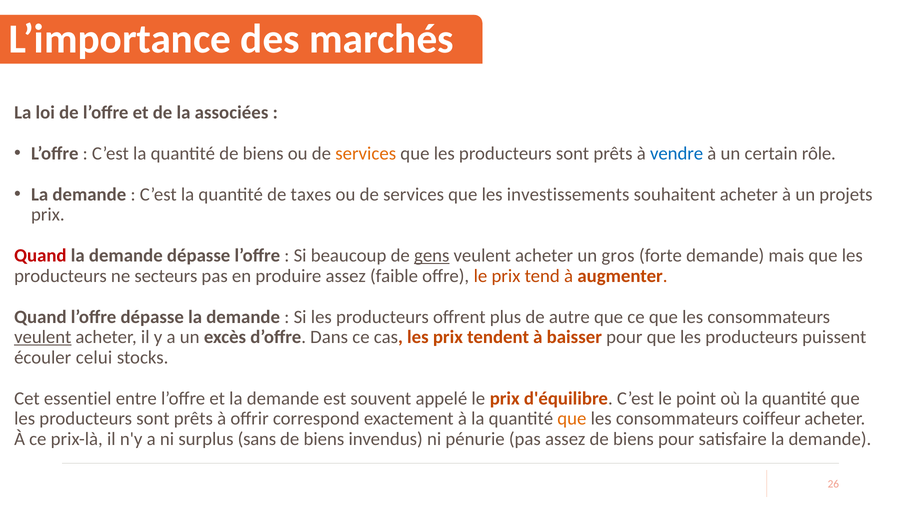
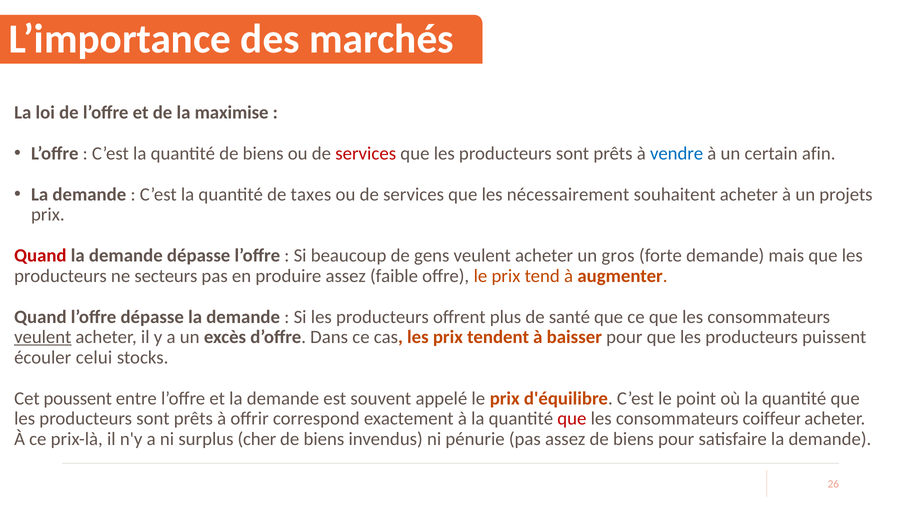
associées: associées -> maximise
services at (366, 153) colour: orange -> red
rôle: rôle -> afin
investissements: investissements -> nécessairement
gens underline: present -> none
autre: autre -> santé
essentiel: essentiel -> poussent
que at (572, 418) colour: orange -> red
sans: sans -> cher
